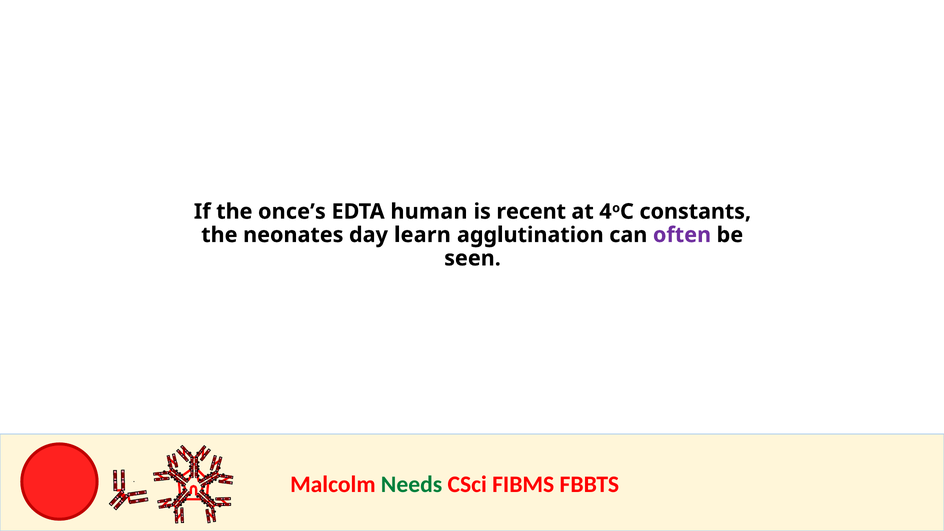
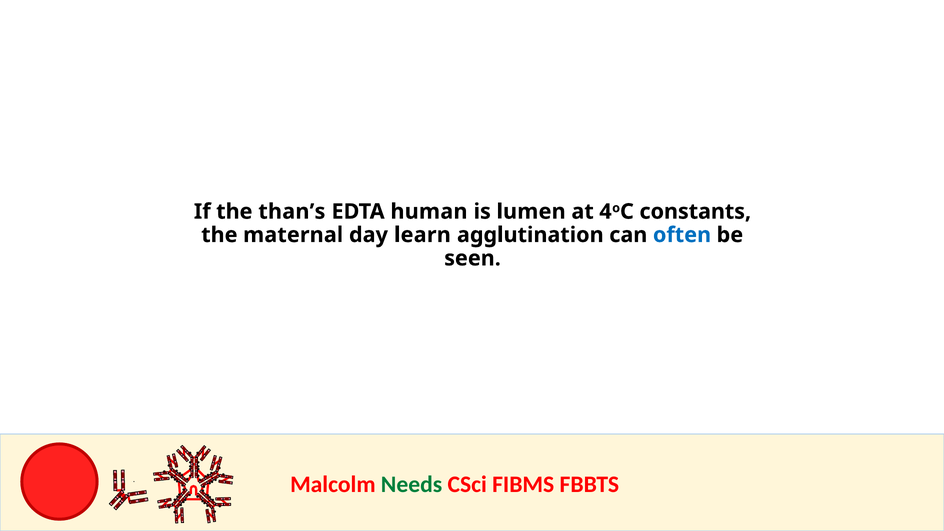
once’s: once’s -> than’s
recent: recent -> lumen
neonates: neonates -> maternal
often colour: purple -> blue
